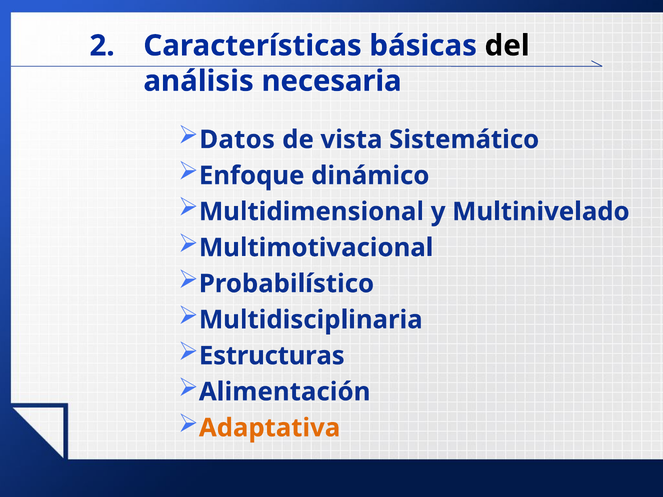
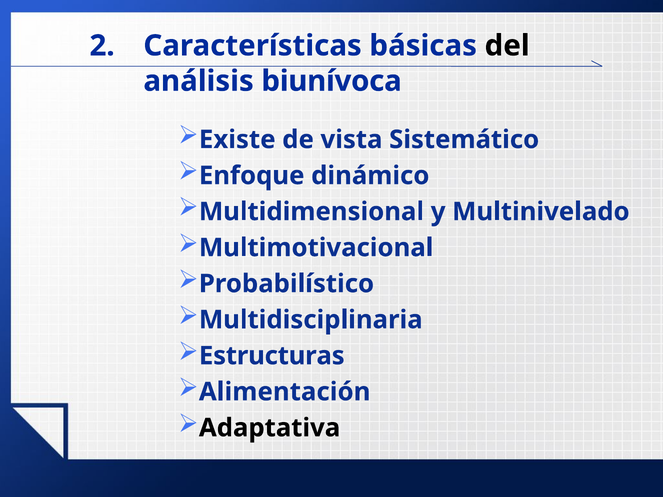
necesaria: necesaria -> biunívoca
Datos: Datos -> Existe
Adaptativa colour: orange -> black
